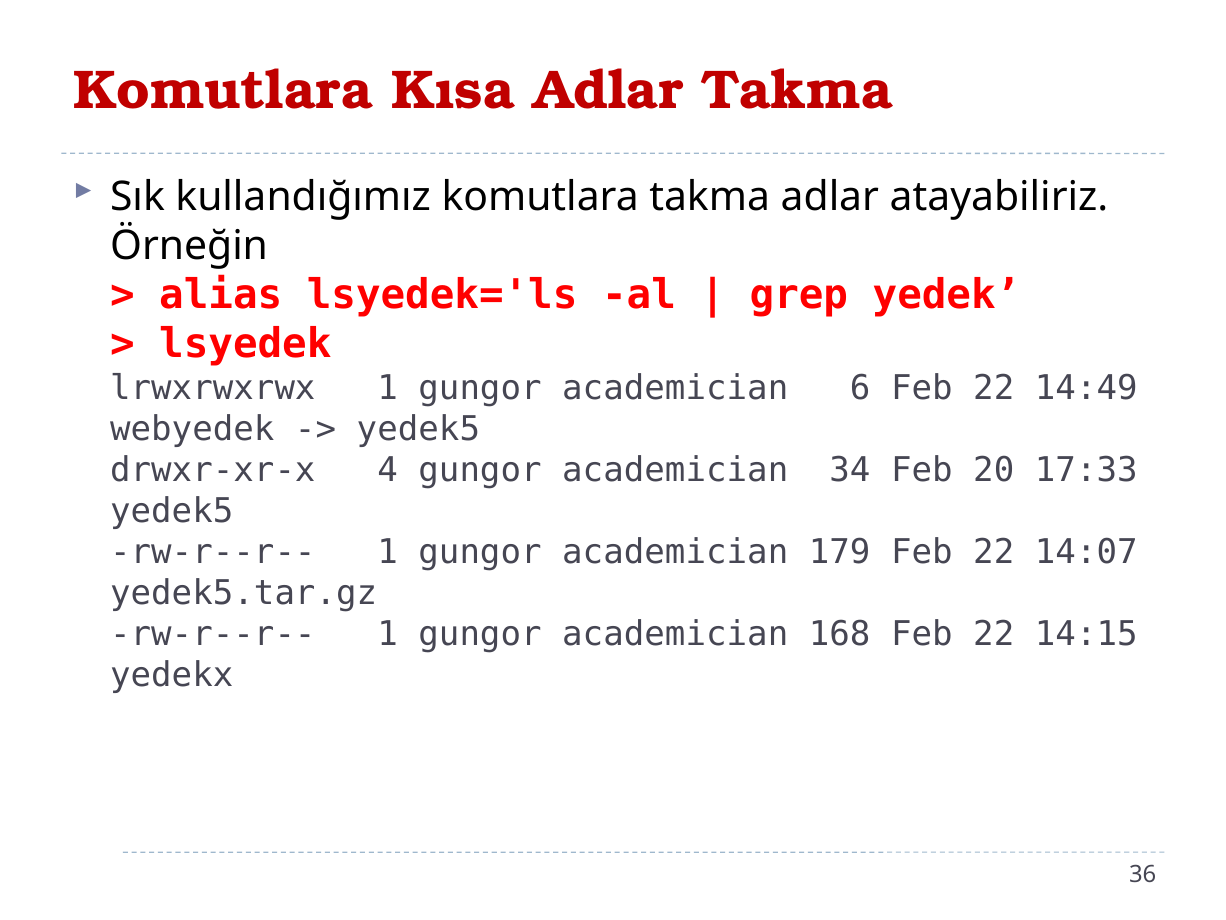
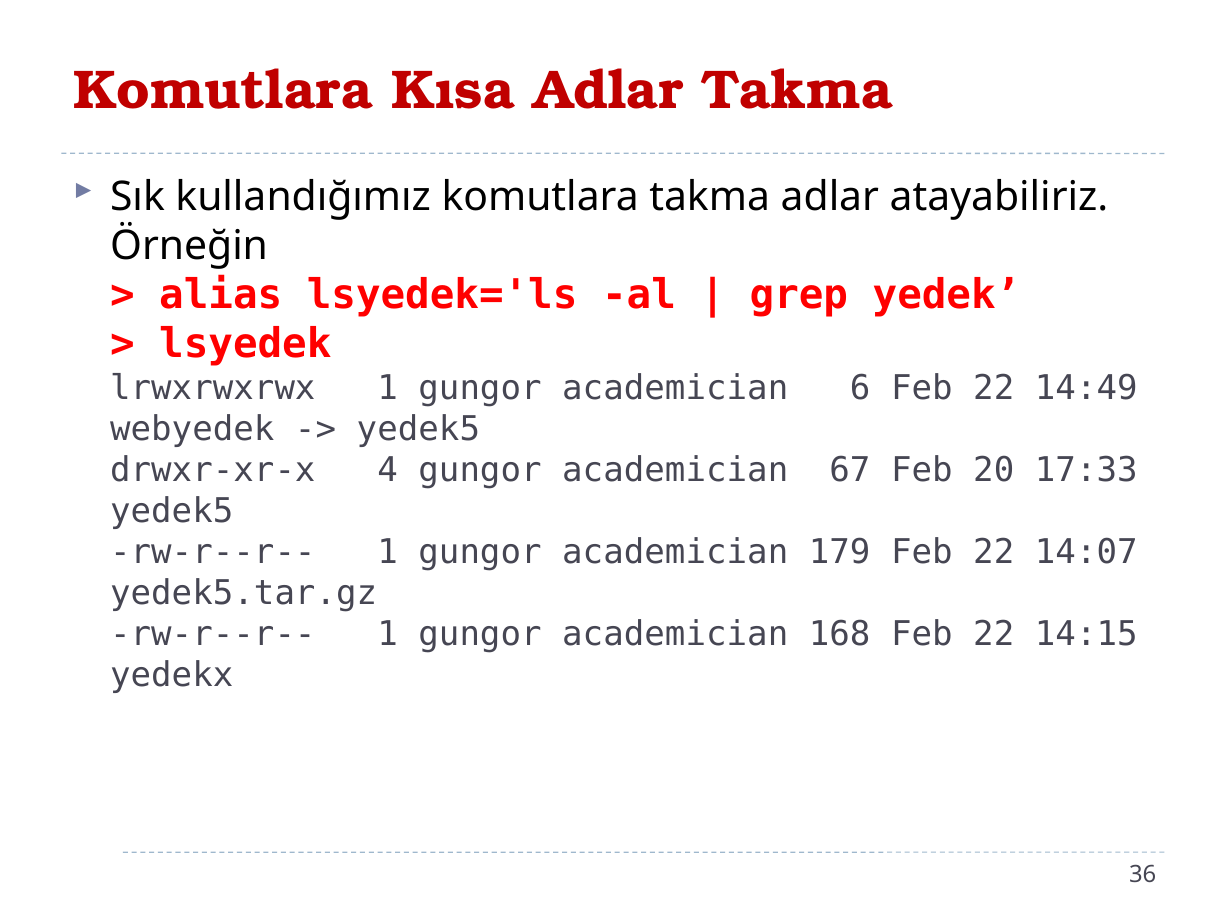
34: 34 -> 67
